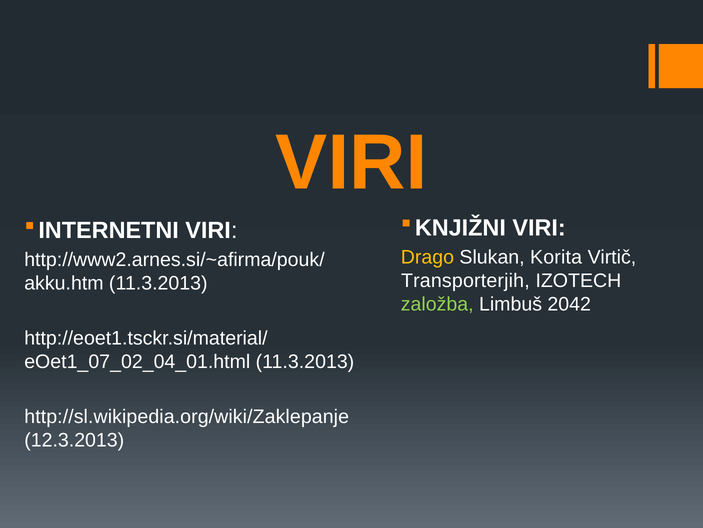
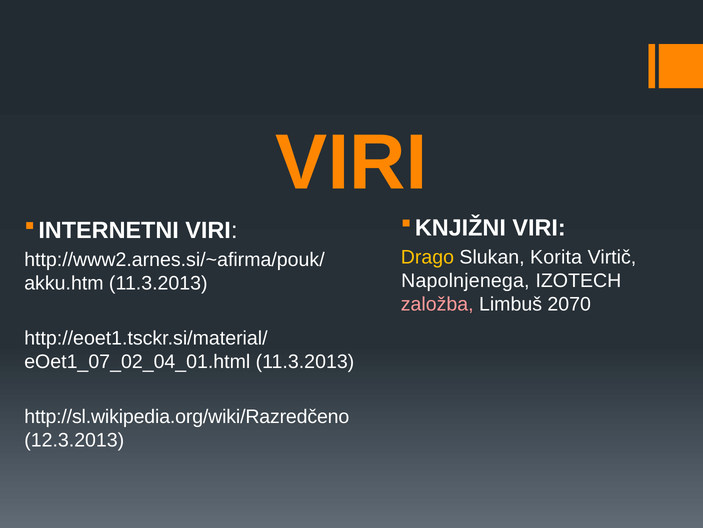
Transporterjih: Transporterjih -> Napolnjenega
založba colour: light green -> pink
2042: 2042 -> 2070
http://sl.wikipedia.org/wiki/Zaklepanje: http://sl.wikipedia.org/wiki/Zaklepanje -> http://sl.wikipedia.org/wiki/Razredčeno
